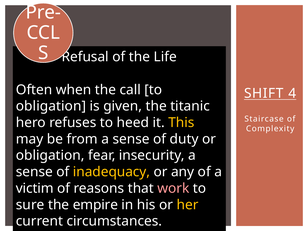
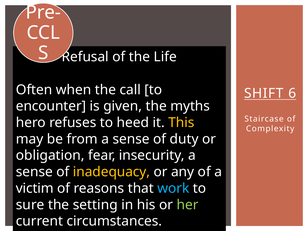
4: 4 -> 6
obligation at (51, 106): obligation -> encounter
titanic: titanic -> myths
work colour: pink -> light blue
empire: empire -> setting
her colour: yellow -> light green
